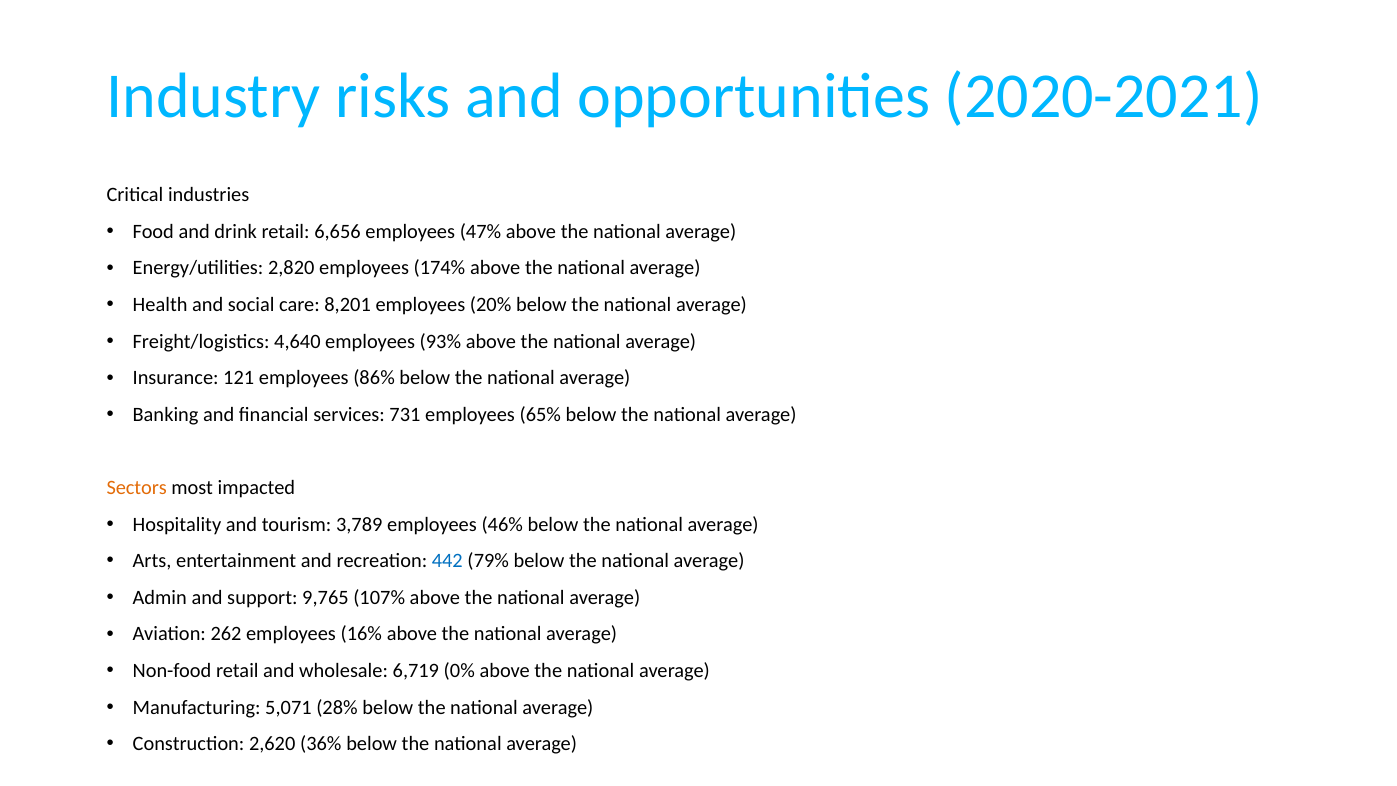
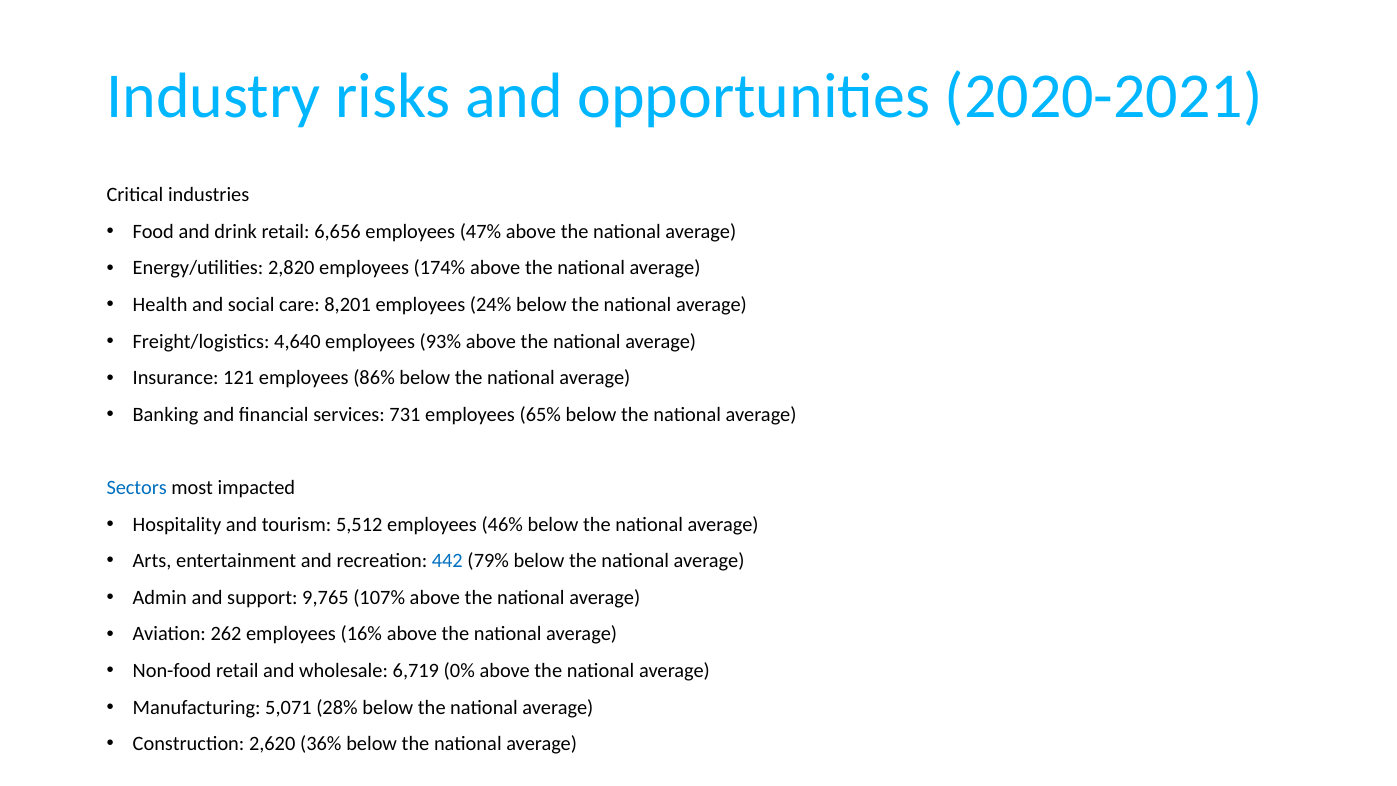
20%: 20% -> 24%
Sectors colour: orange -> blue
3,789: 3,789 -> 5,512
